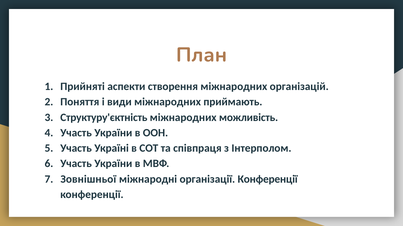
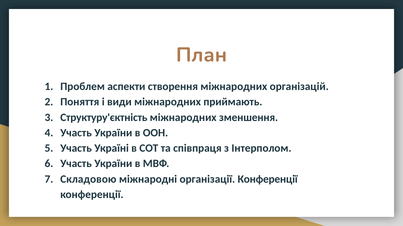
Прийняті: Прийняті -> Проблем
можливість: можливість -> зменшення
Зовнішньої: Зовнішньої -> Складовою
